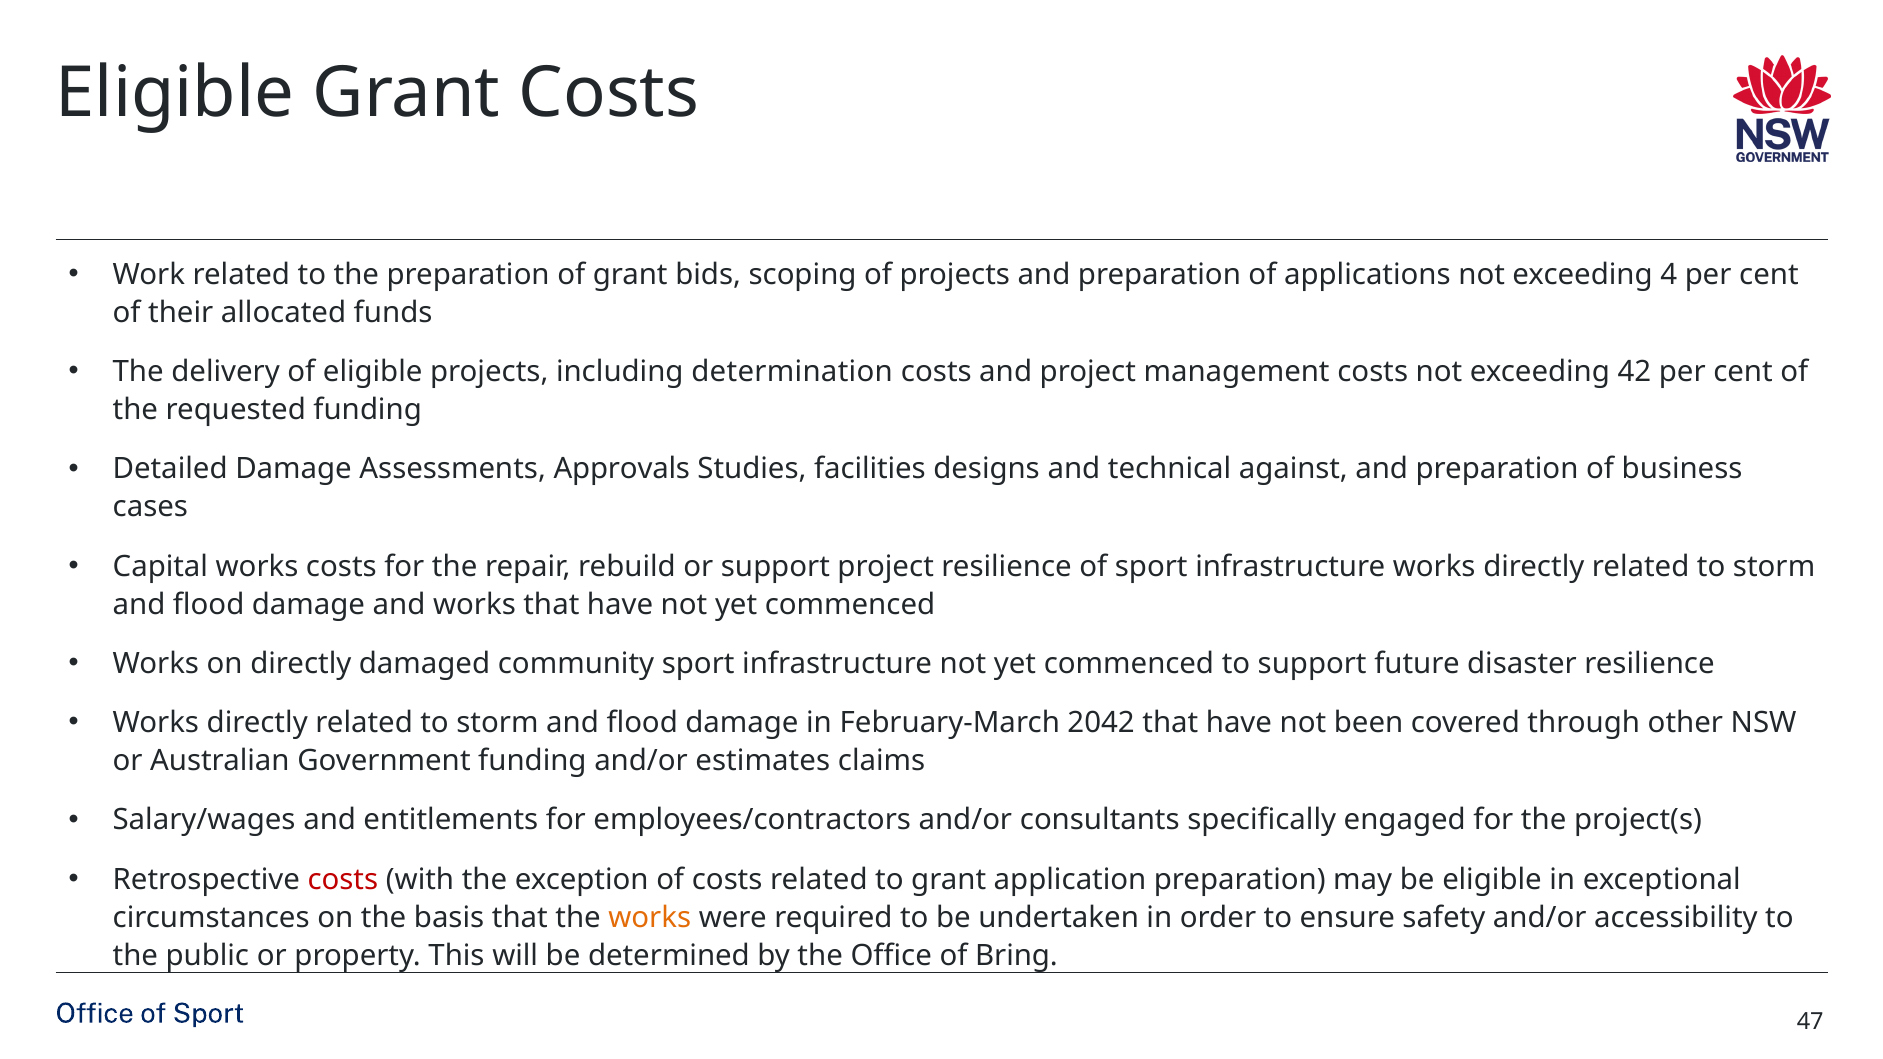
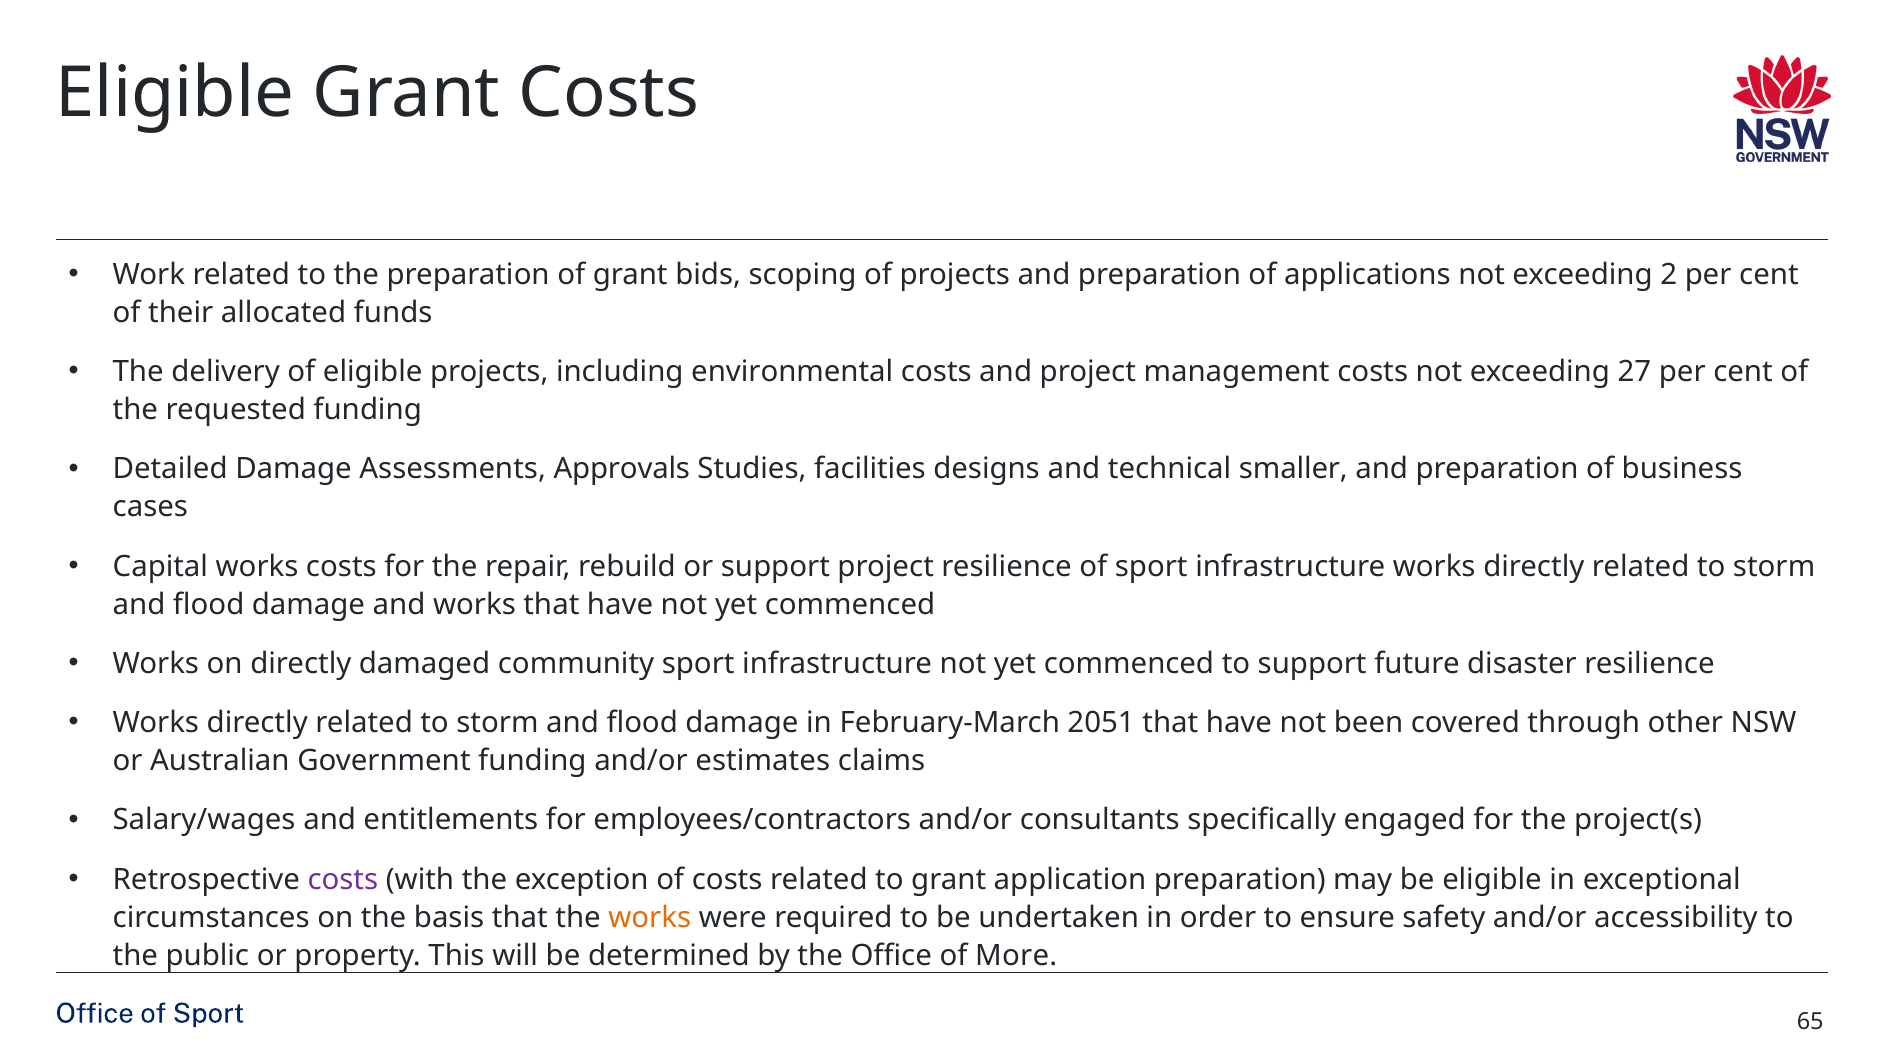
4: 4 -> 2
determination: determination -> environmental
42: 42 -> 27
against: against -> smaller
2042: 2042 -> 2051
costs at (343, 880) colour: red -> purple
Bring: Bring -> More
47: 47 -> 65
